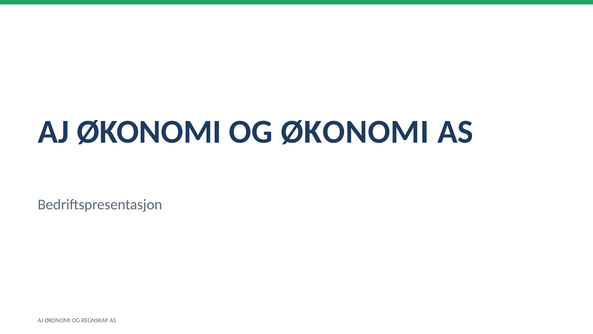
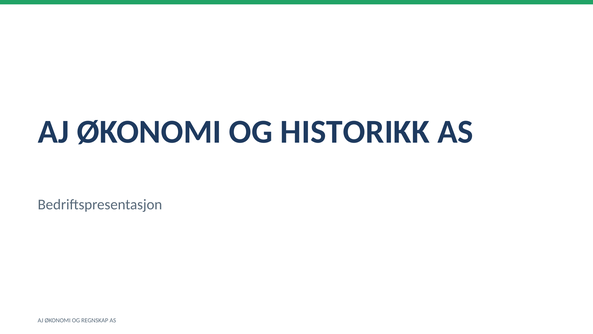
OG ØKONOMI: ØKONOMI -> HISTORIKK
